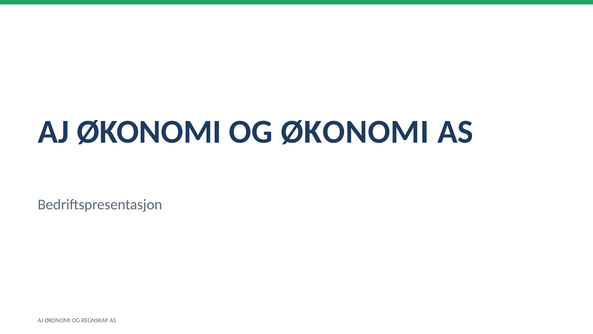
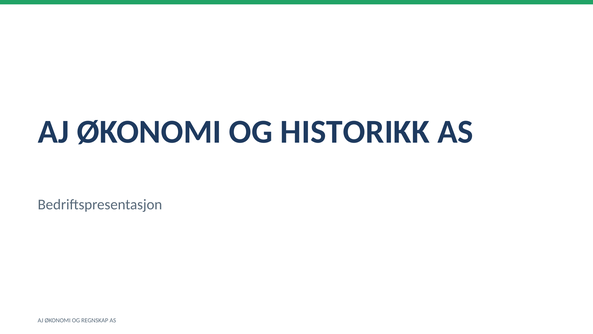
OG ØKONOMI: ØKONOMI -> HISTORIKK
